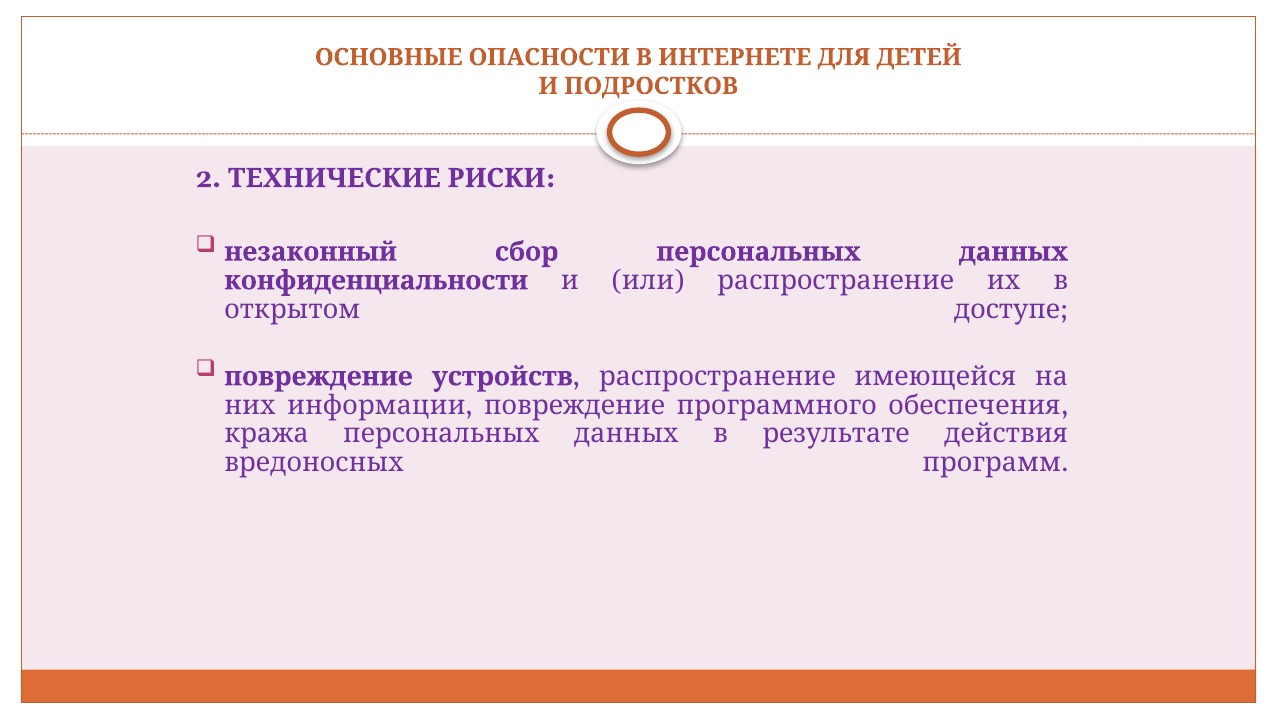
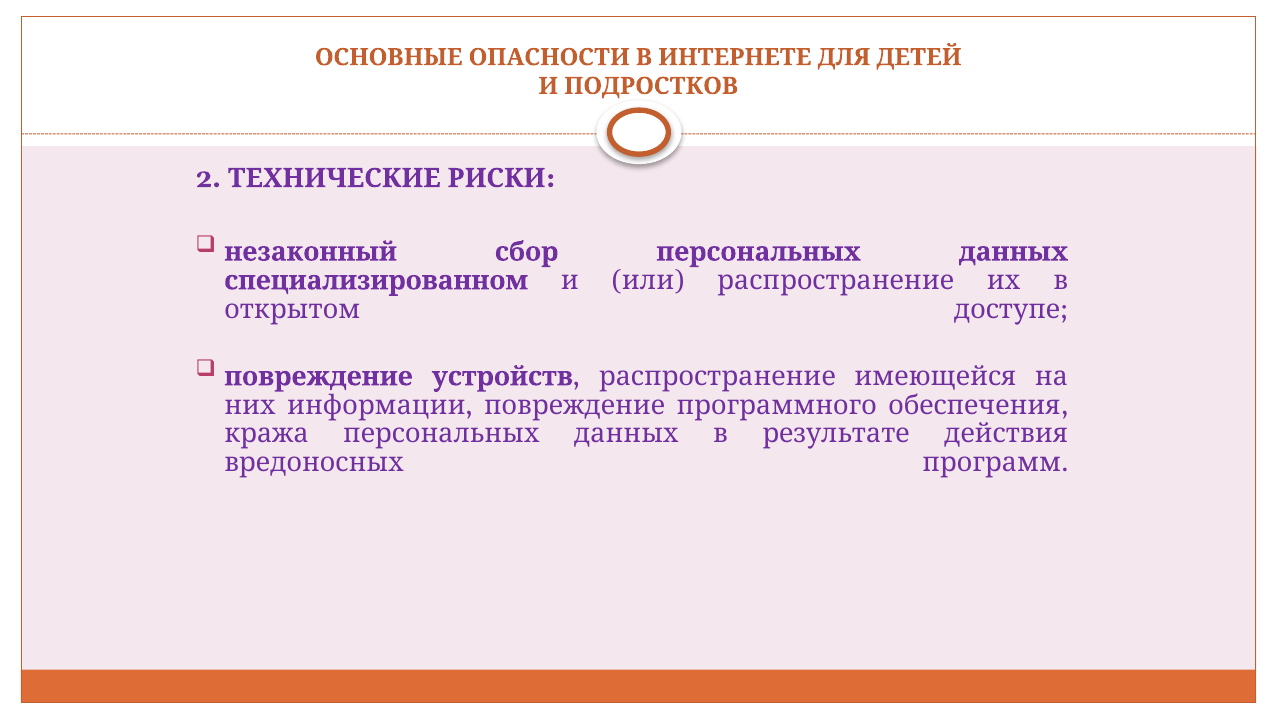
конфиденциальности: конфиденциальности -> специализированном
